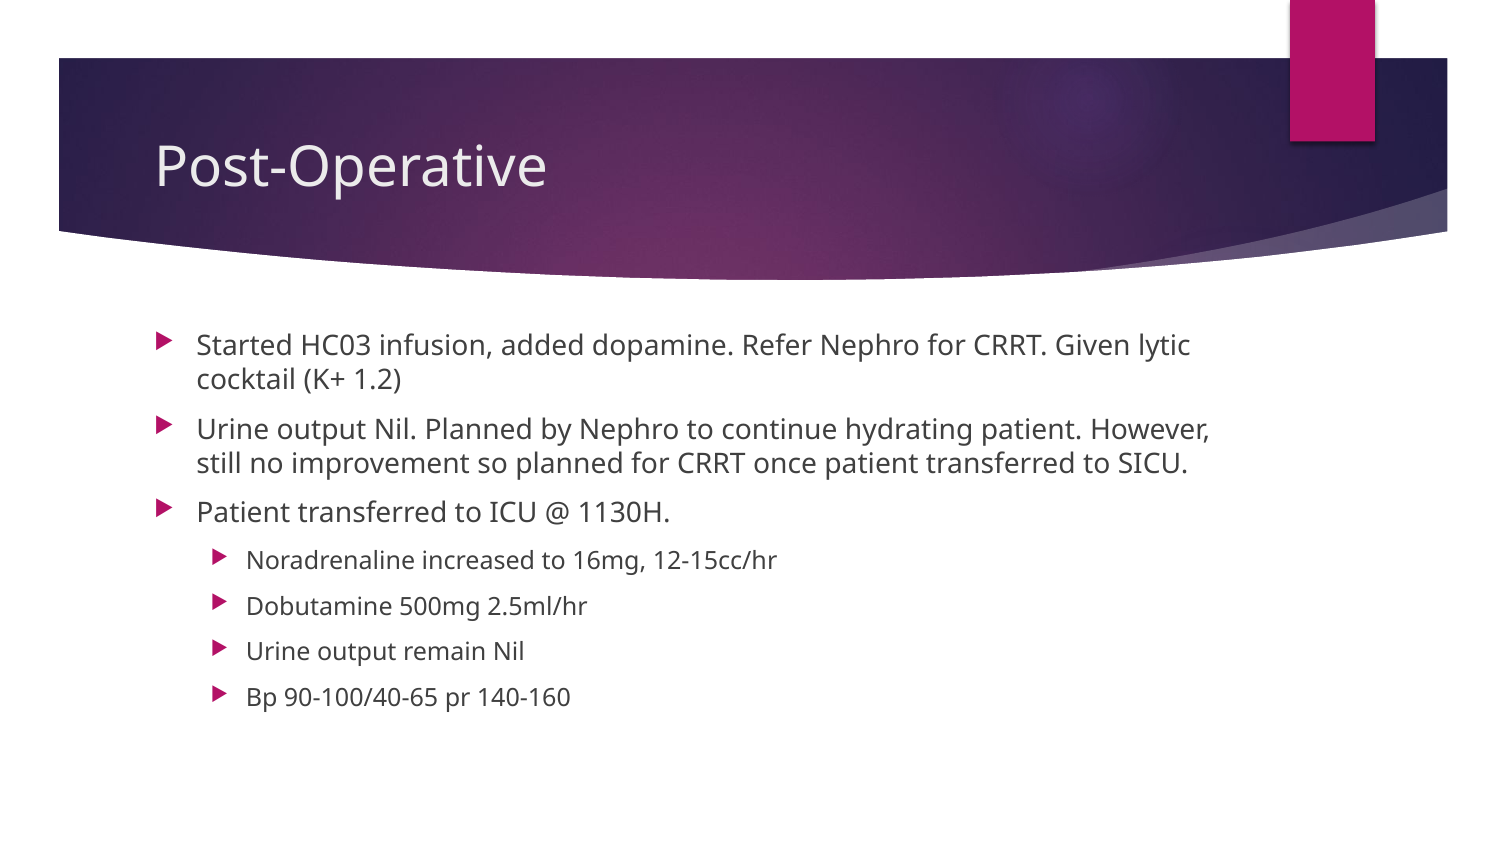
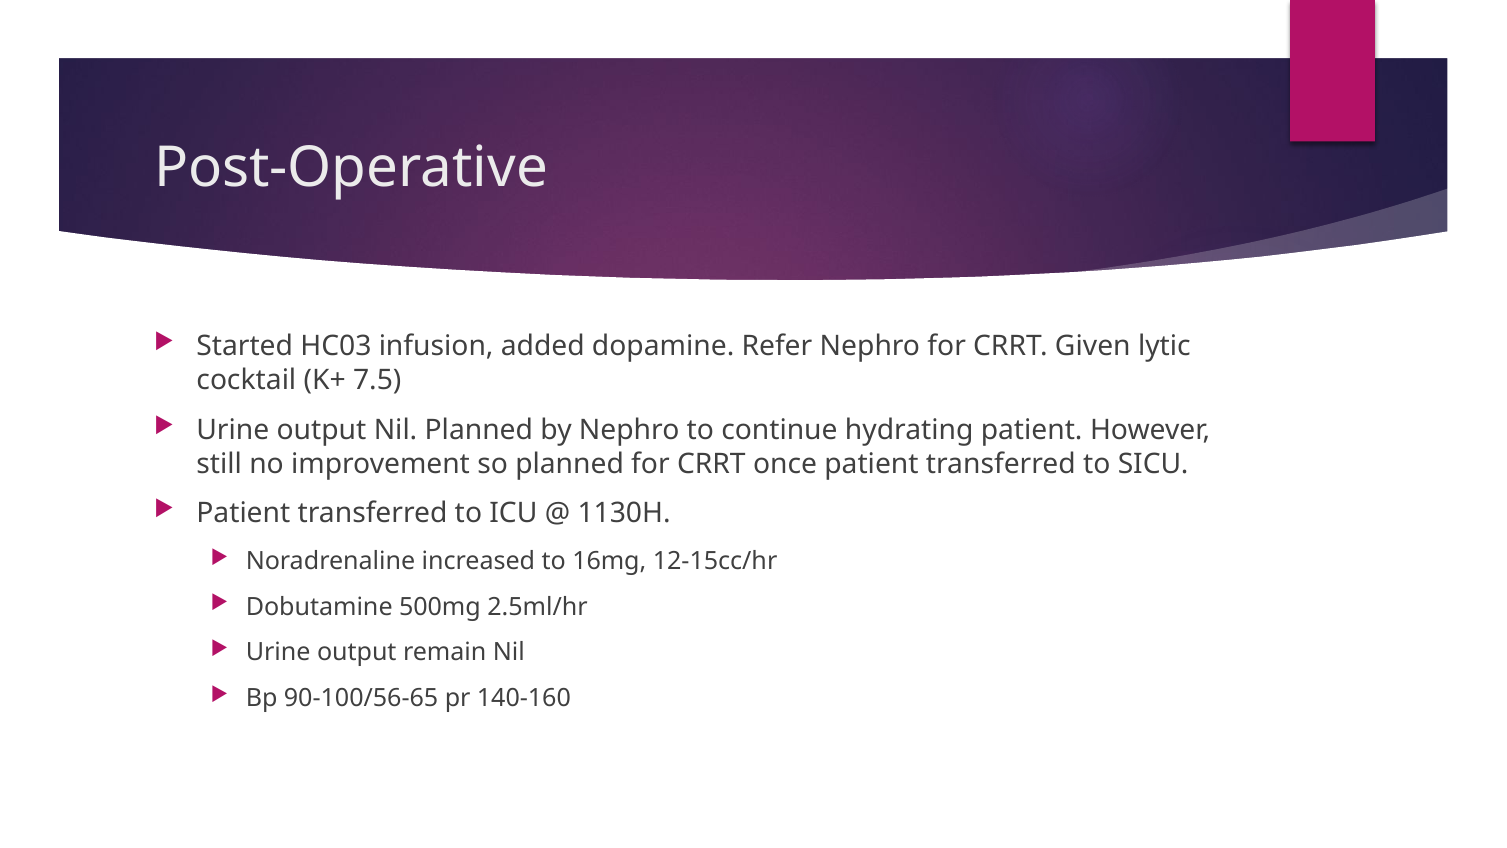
1.2: 1.2 -> 7.5
90-100/40-65: 90-100/40-65 -> 90-100/56-65
